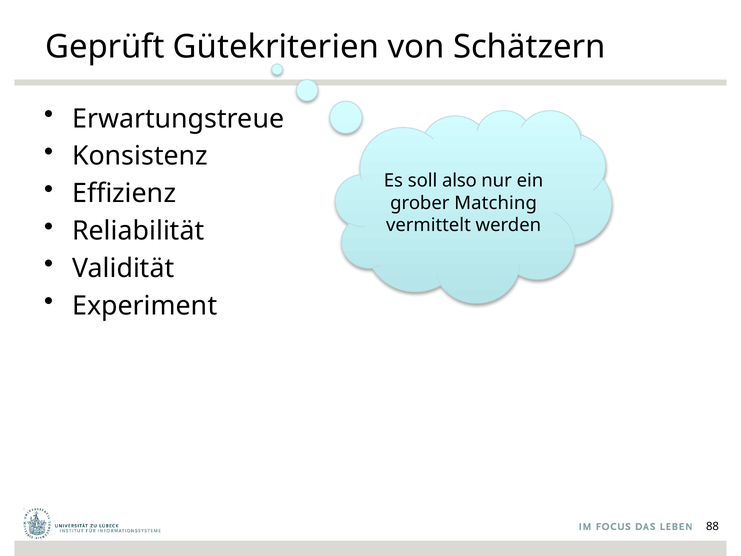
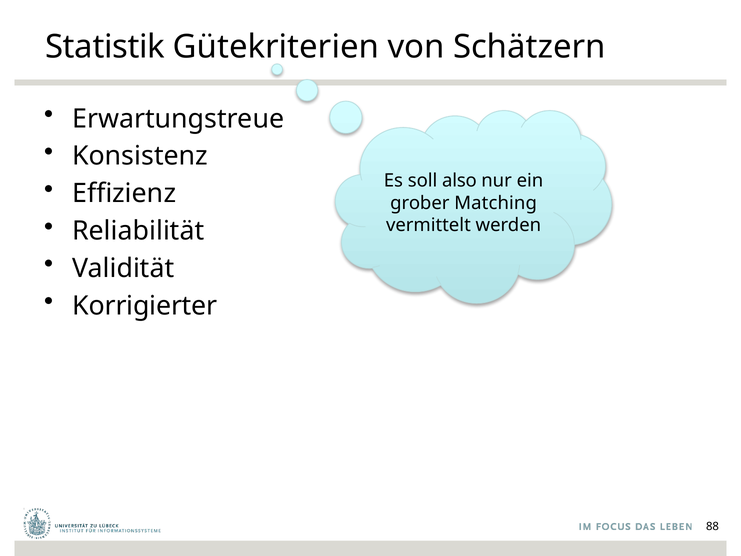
Geprüft: Geprüft -> Statistik
Experiment: Experiment -> Korrigierter
